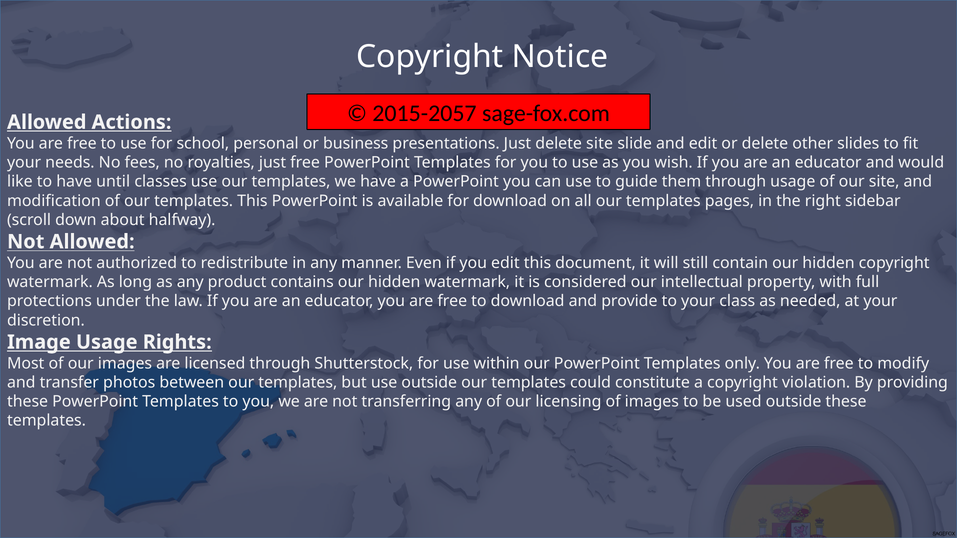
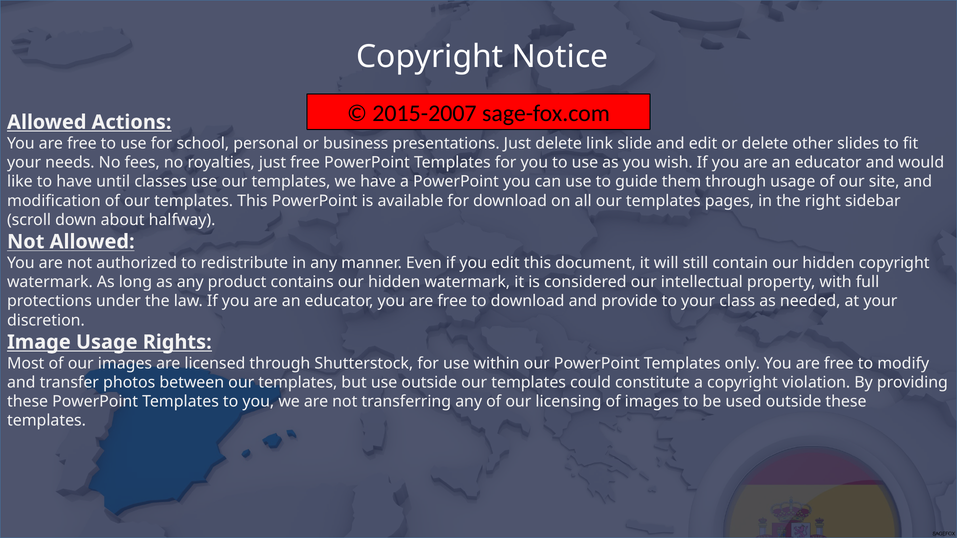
2015-2057: 2015-2057 -> 2015-2007
delete site: site -> link
